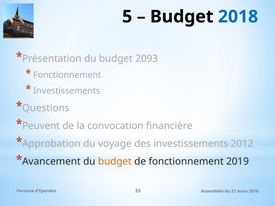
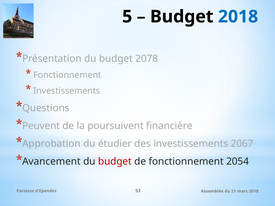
2093: 2093 -> 2078
convocation: convocation -> poursuivent
voyage: voyage -> étudier
2012: 2012 -> 2067
budget at (115, 162) colour: orange -> red
2019: 2019 -> 2054
